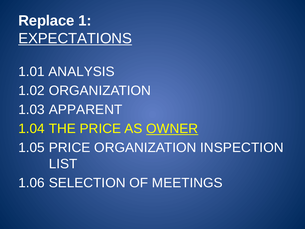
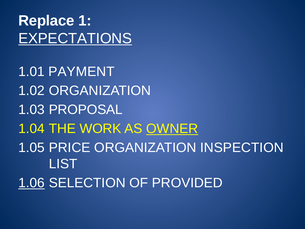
ANALYSIS: ANALYSIS -> PAYMENT
APPARENT: APPARENT -> PROPOSAL
THE PRICE: PRICE -> WORK
1.06 underline: none -> present
MEETINGS: MEETINGS -> PROVIDED
